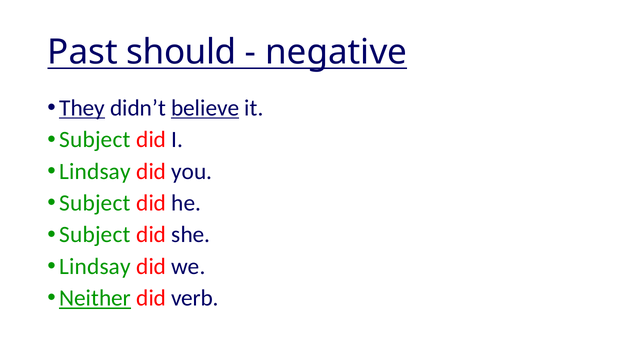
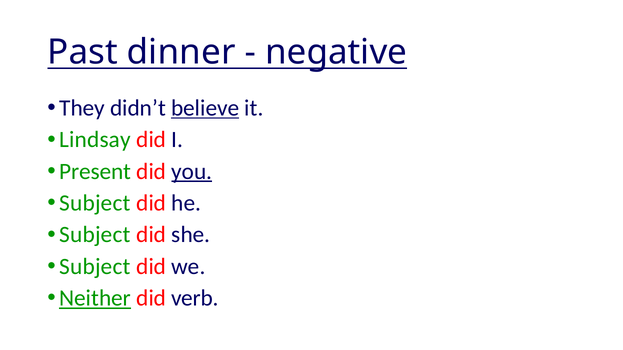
should: should -> dinner
They underline: present -> none
Subject at (95, 140): Subject -> Lindsay
Lindsay at (95, 172): Lindsay -> Present
you underline: none -> present
Lindsay at (95, 267): Lindsay -> Subject
